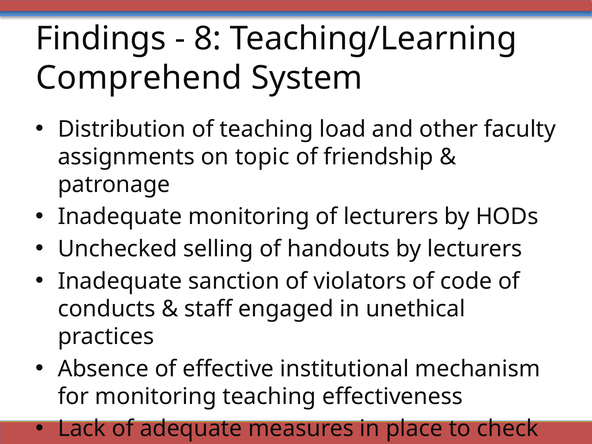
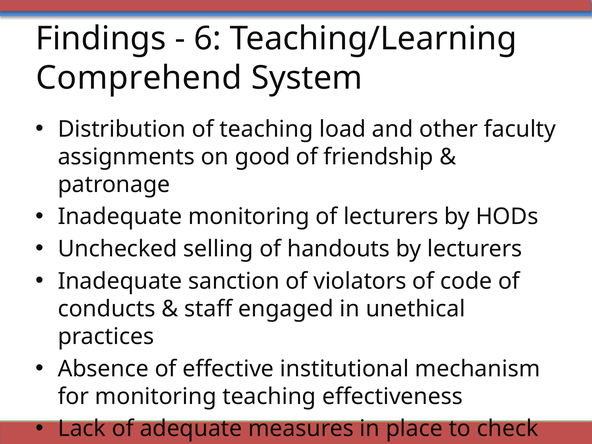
8: 8 -> 6
topic: topic -> good
